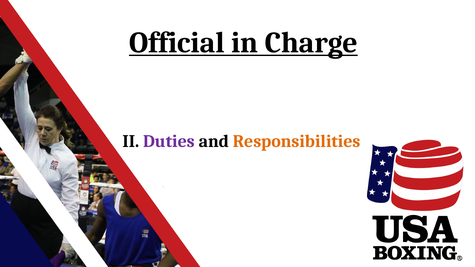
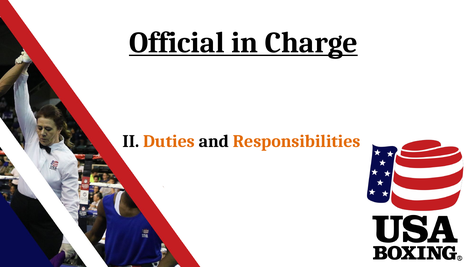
Duties colour: purple -> orange
